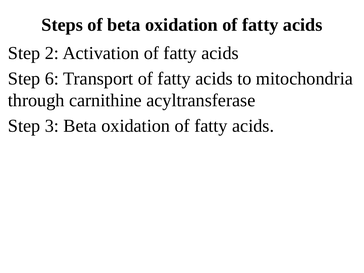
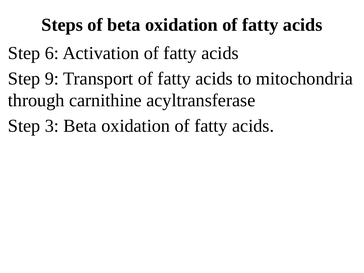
2: 2 -> 6
6: 6 -> 9
